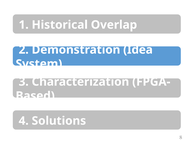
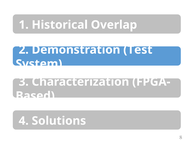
Idea: Idea -> Test
